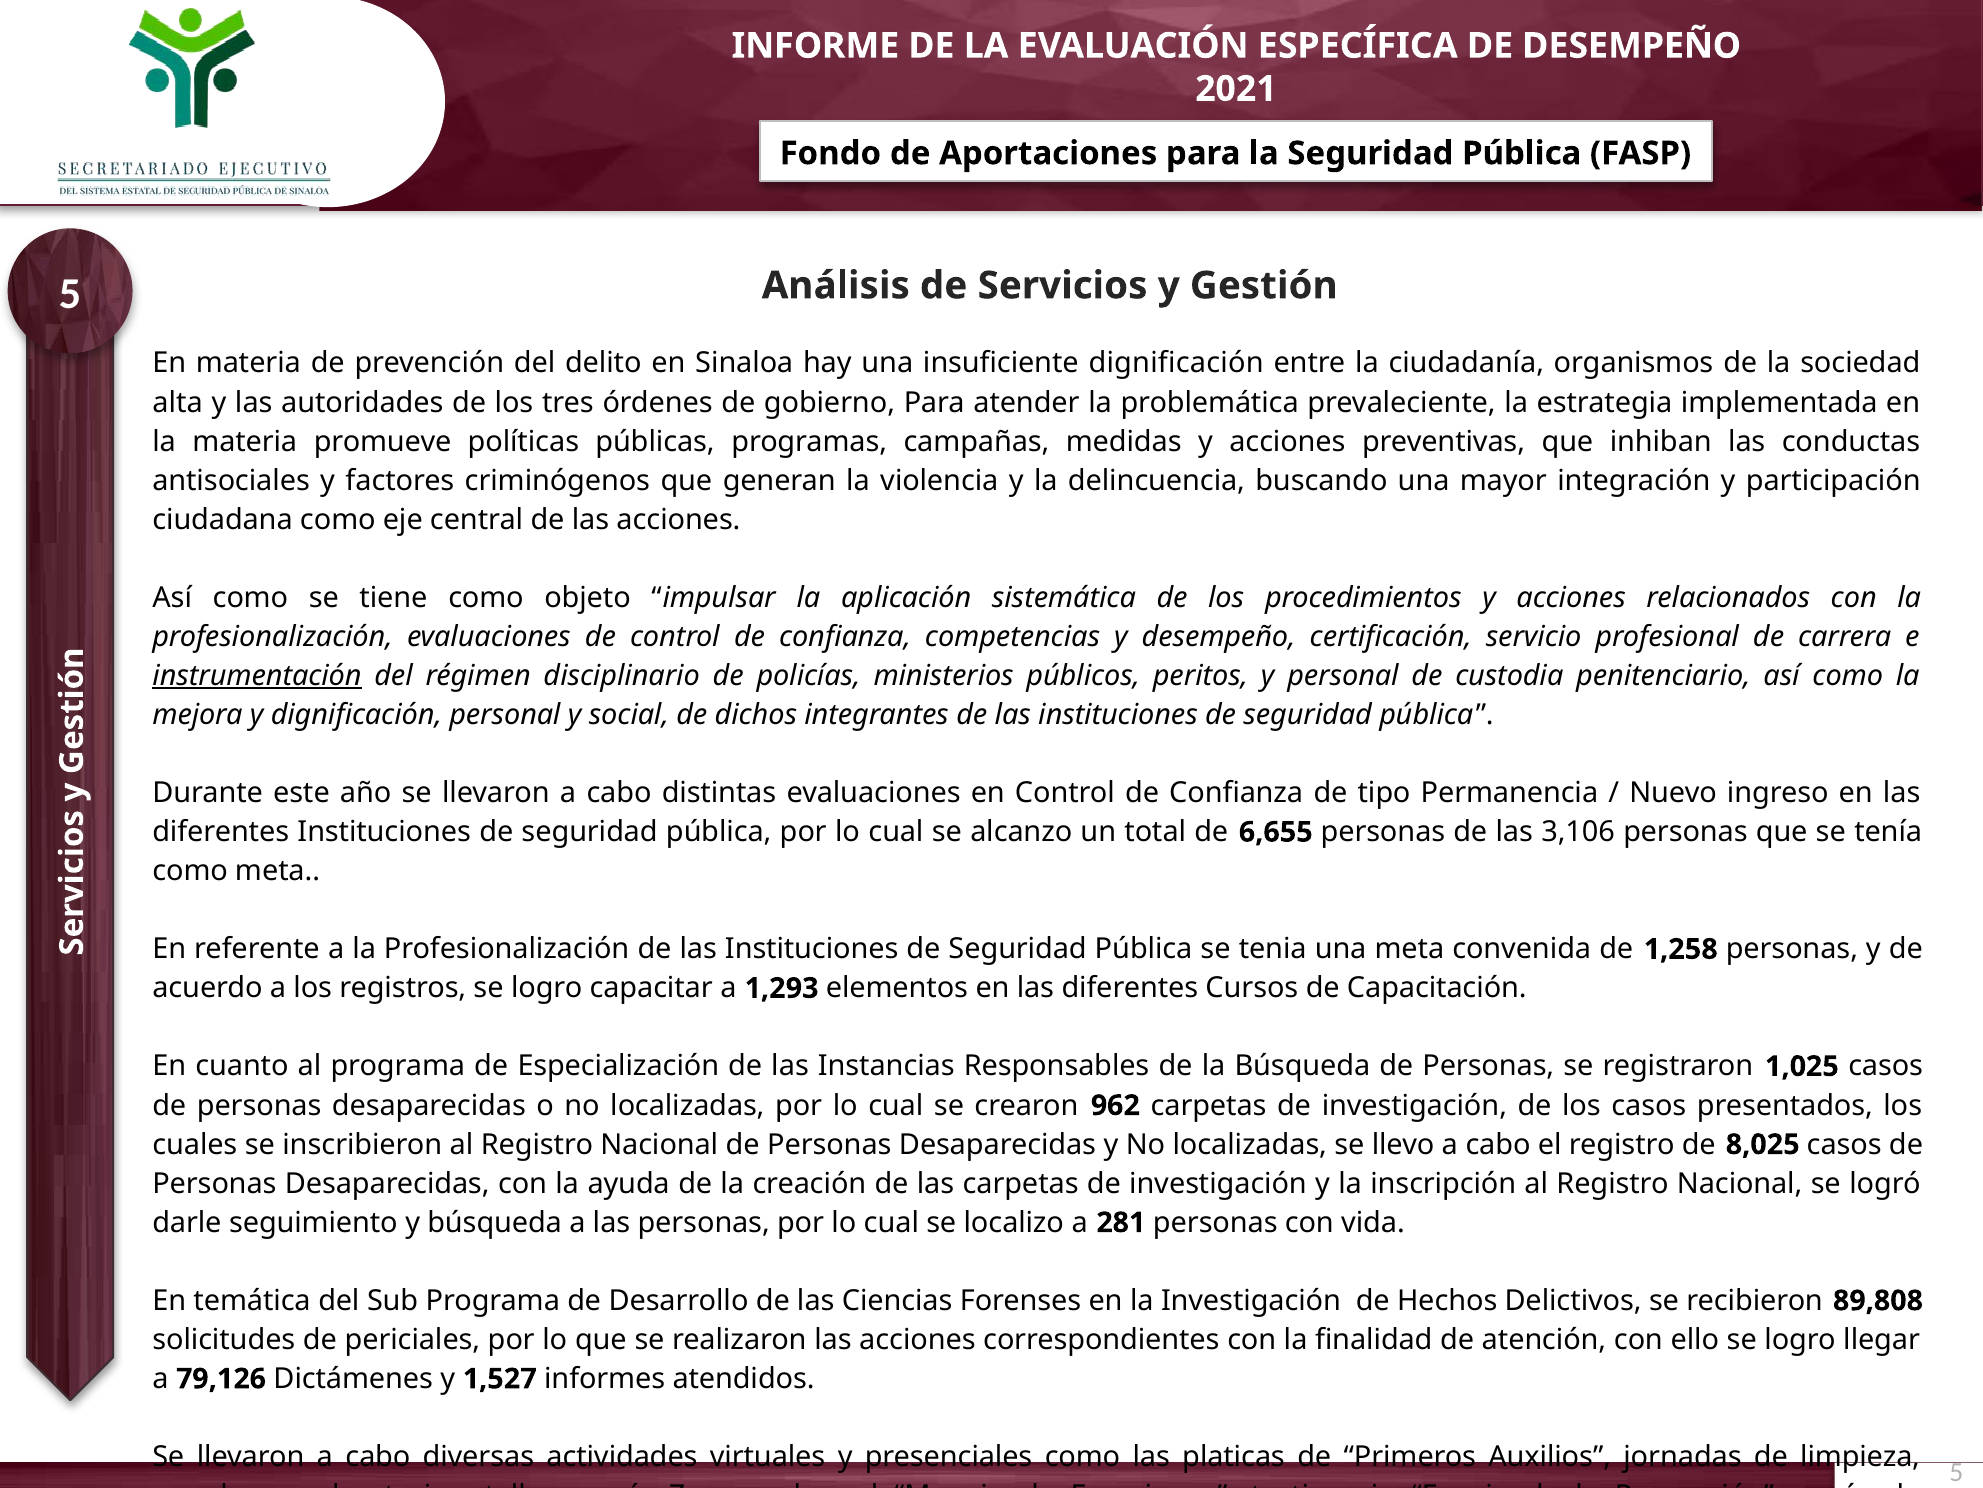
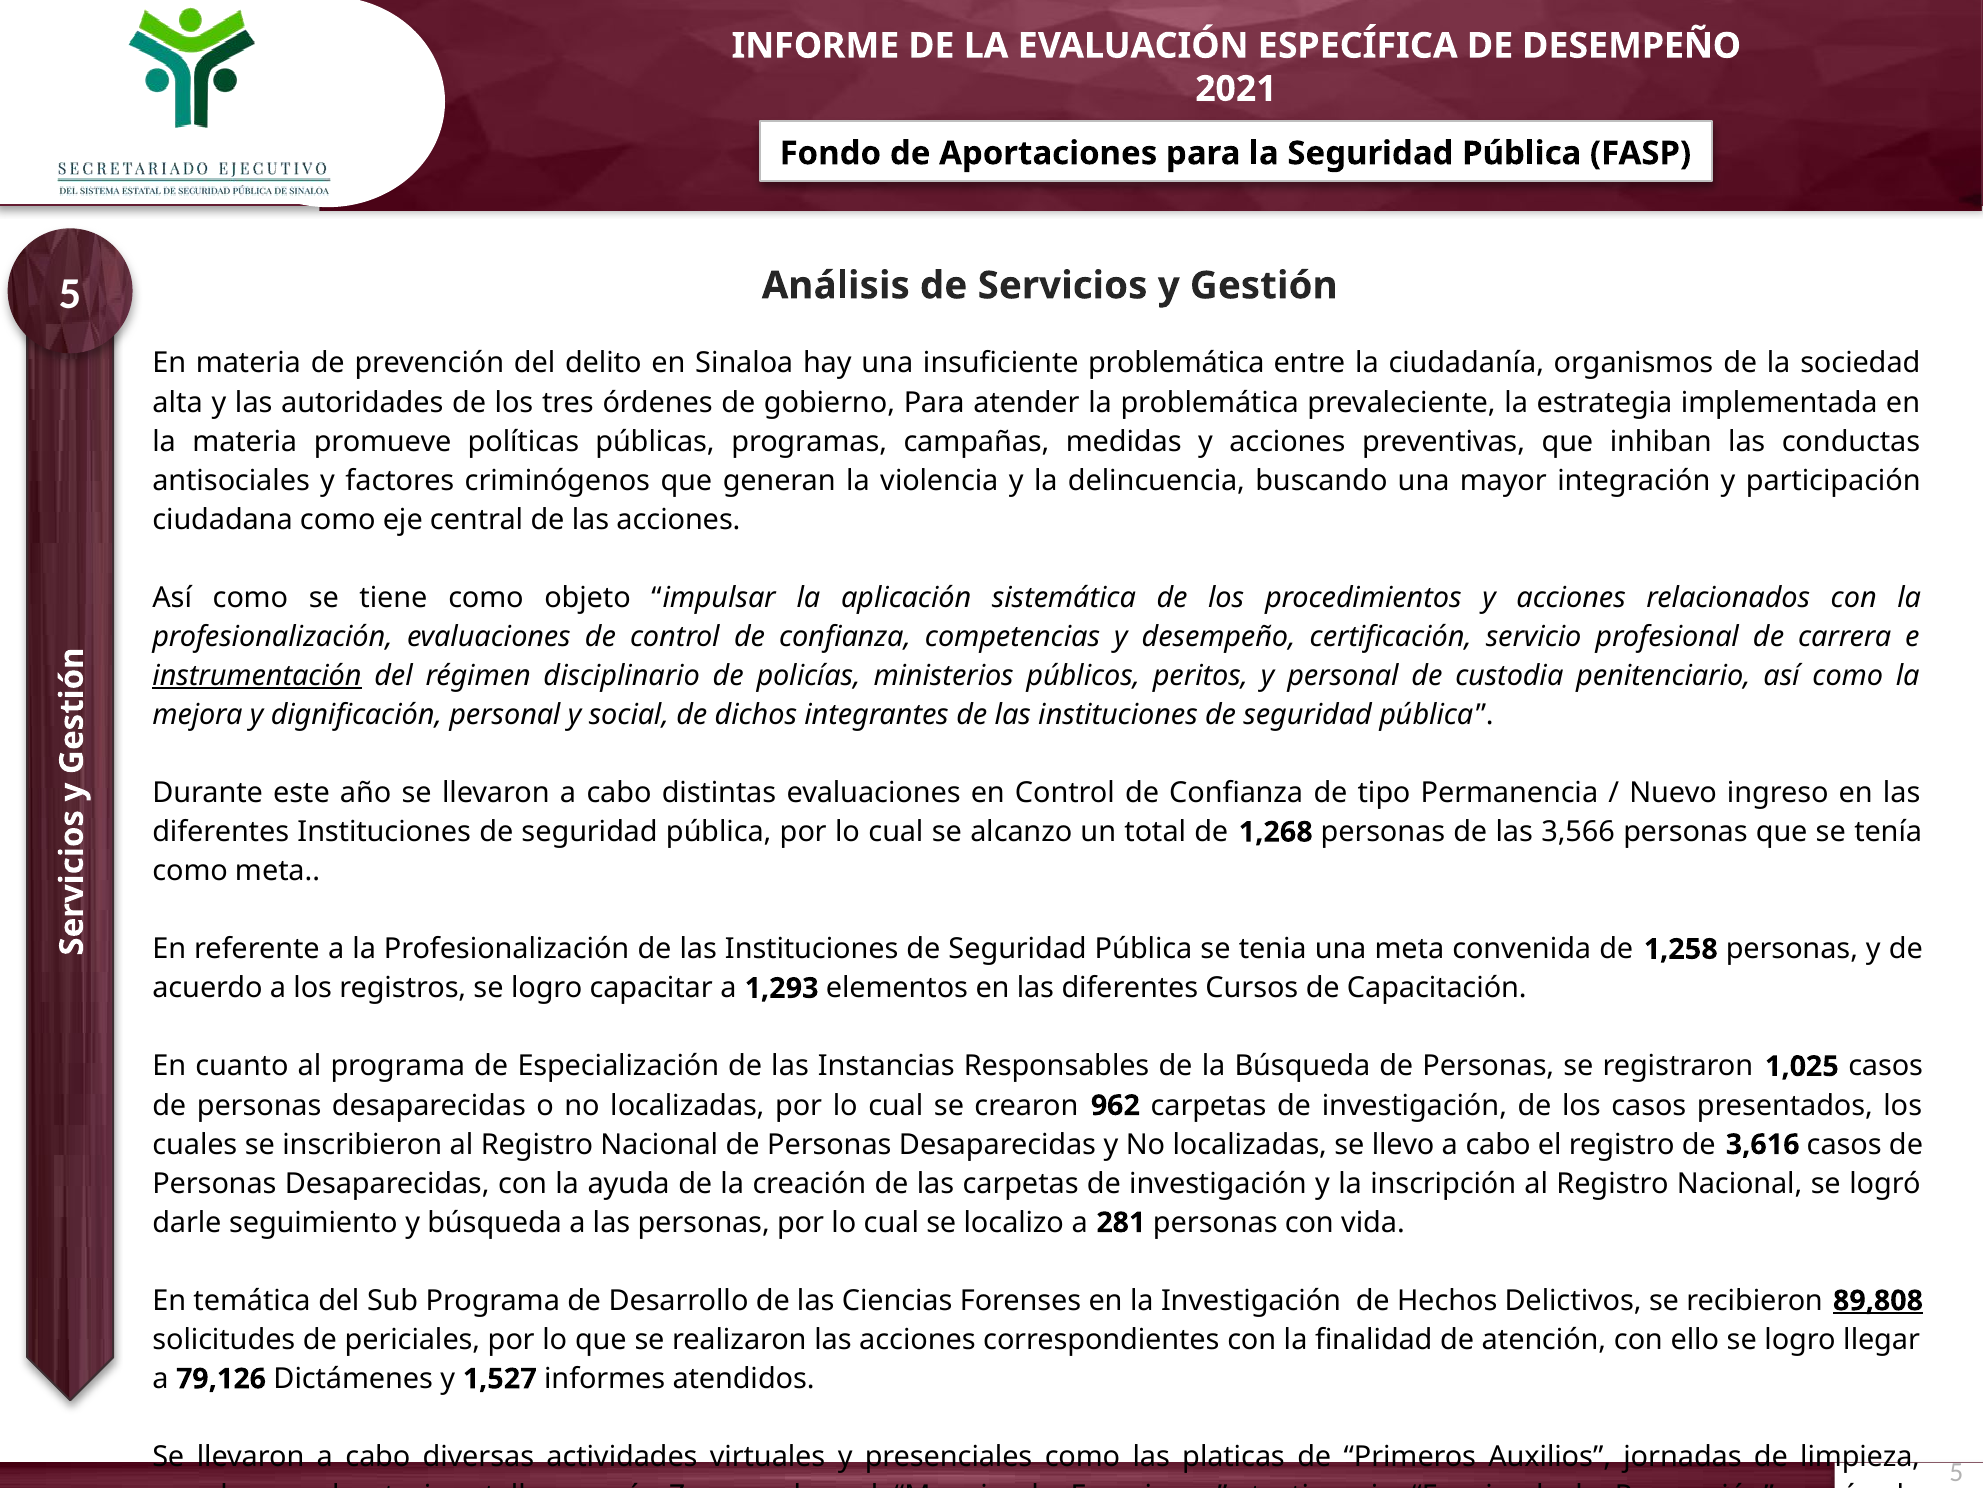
insuficiente dignificación: dignificación -> problemática
6,655: 6,655 -> 1,268
3,106: 3,106 -> 3,566
8,025: 8,025 -> 3,616
89,808 underline: none -> present
